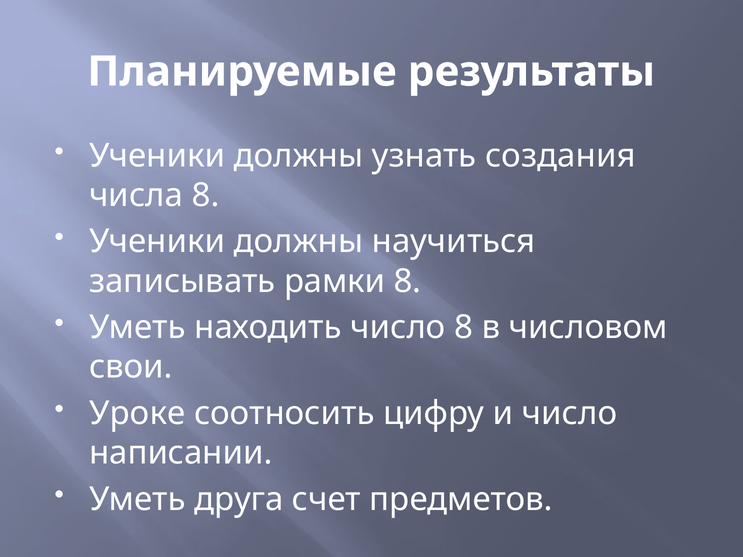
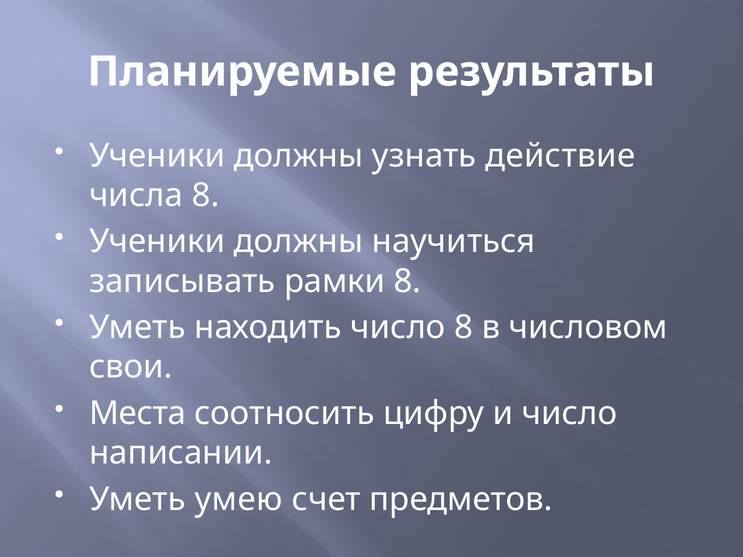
создания: создания -> действие
Уроке: Уроке -> Места
друга: друга -> умею
